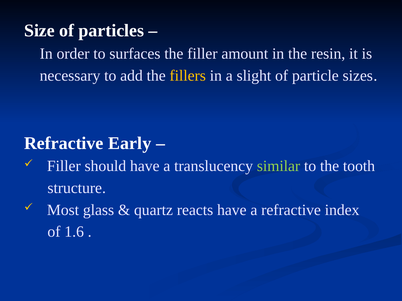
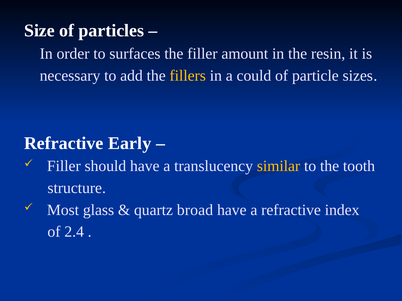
slight: slight -> could
similar colour: light green -> yellow
reacts: reacts -> broad
1.6: 1.6 -> 2.4
